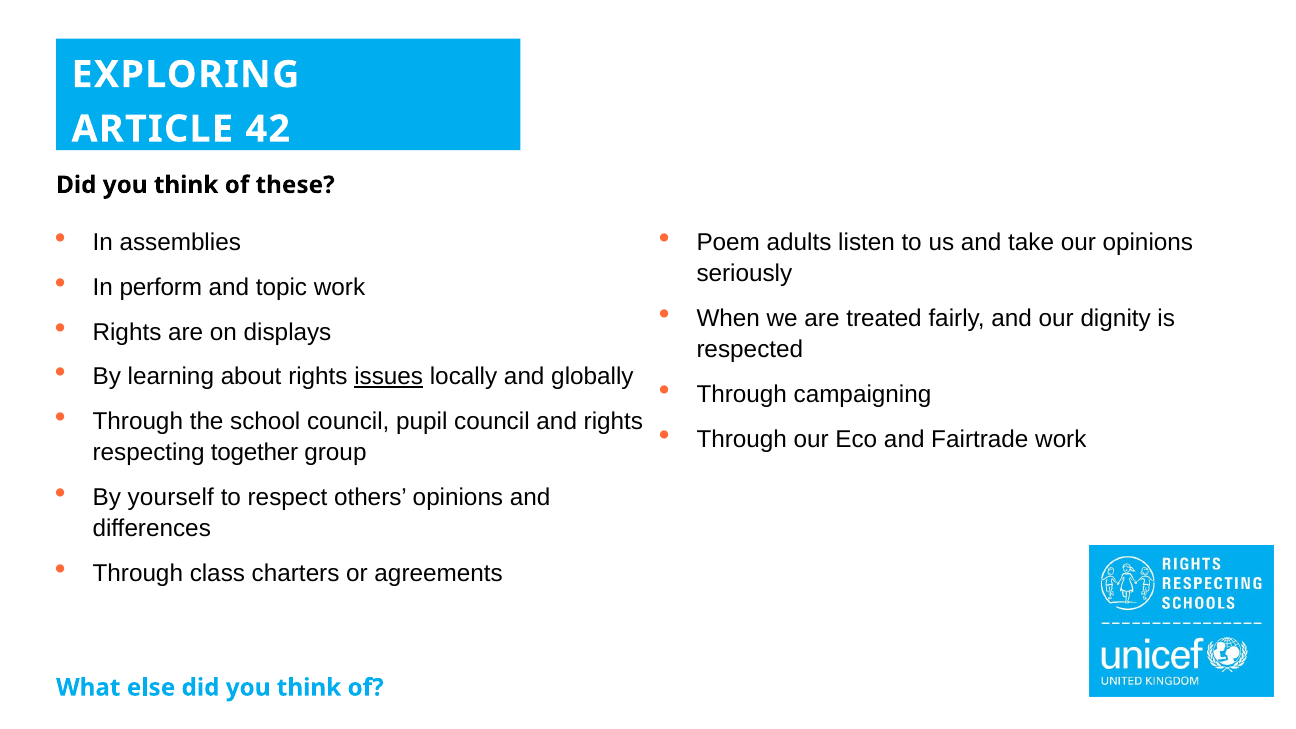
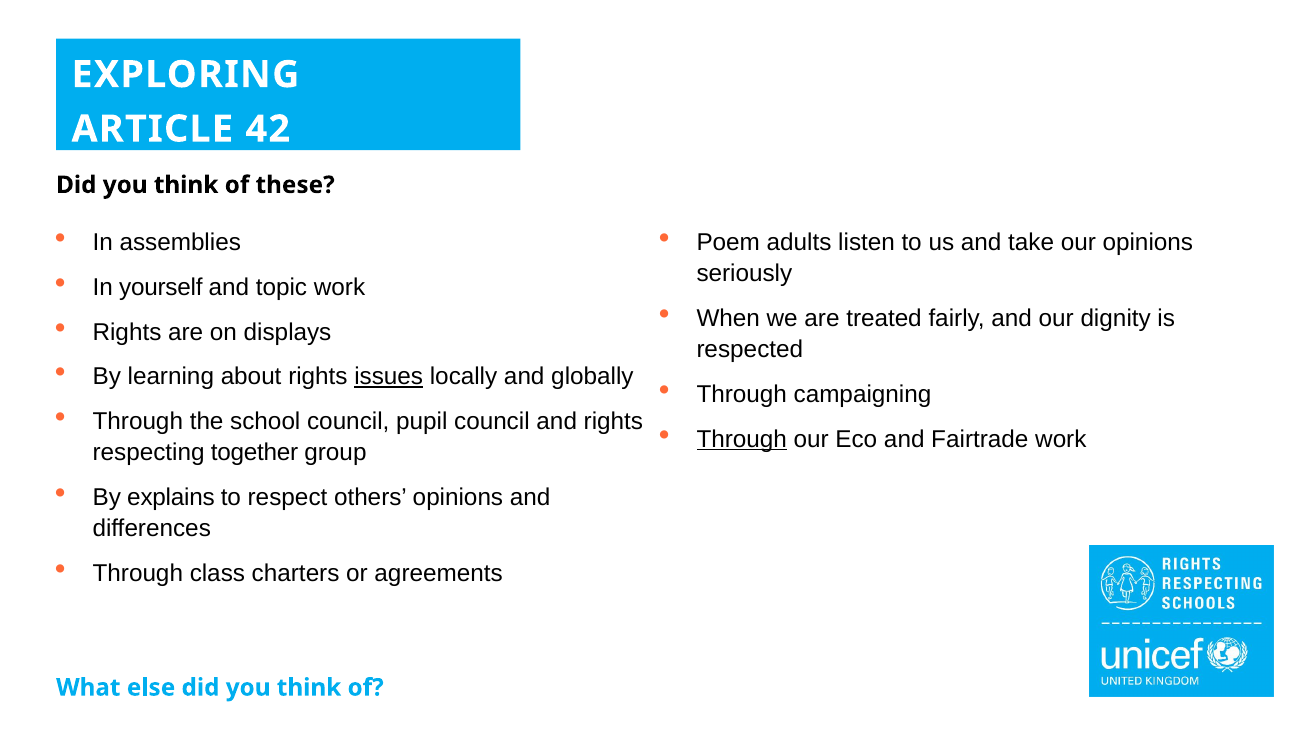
perform: perform -> yourself
Through at (742, 439) underline: none -> present
yourself: yourself -> explains
